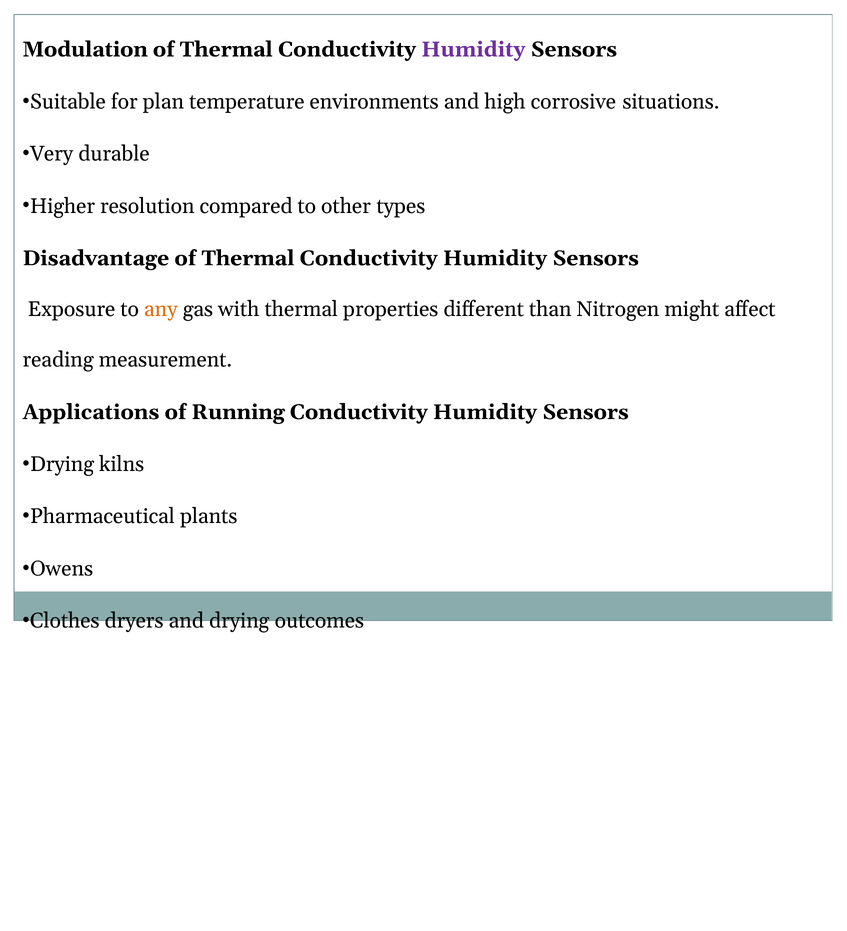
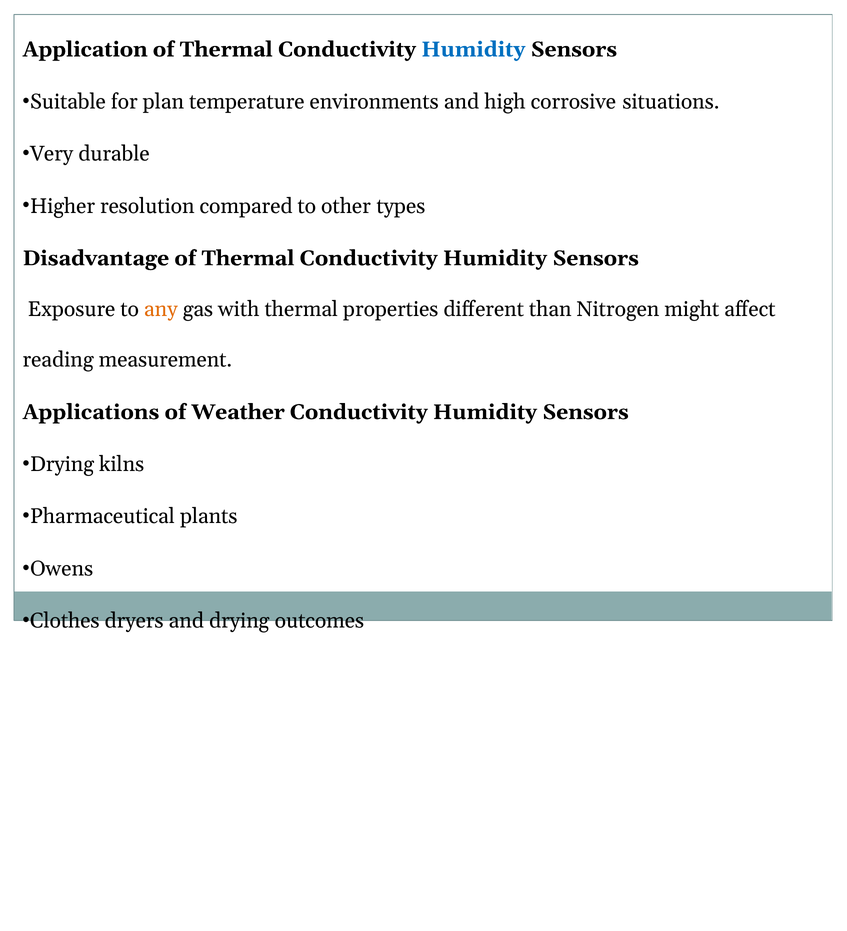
Modulation: Modulation -> Application
Humidity at (473, 49) colour: purple -> blue
Running: Running -> Weather
